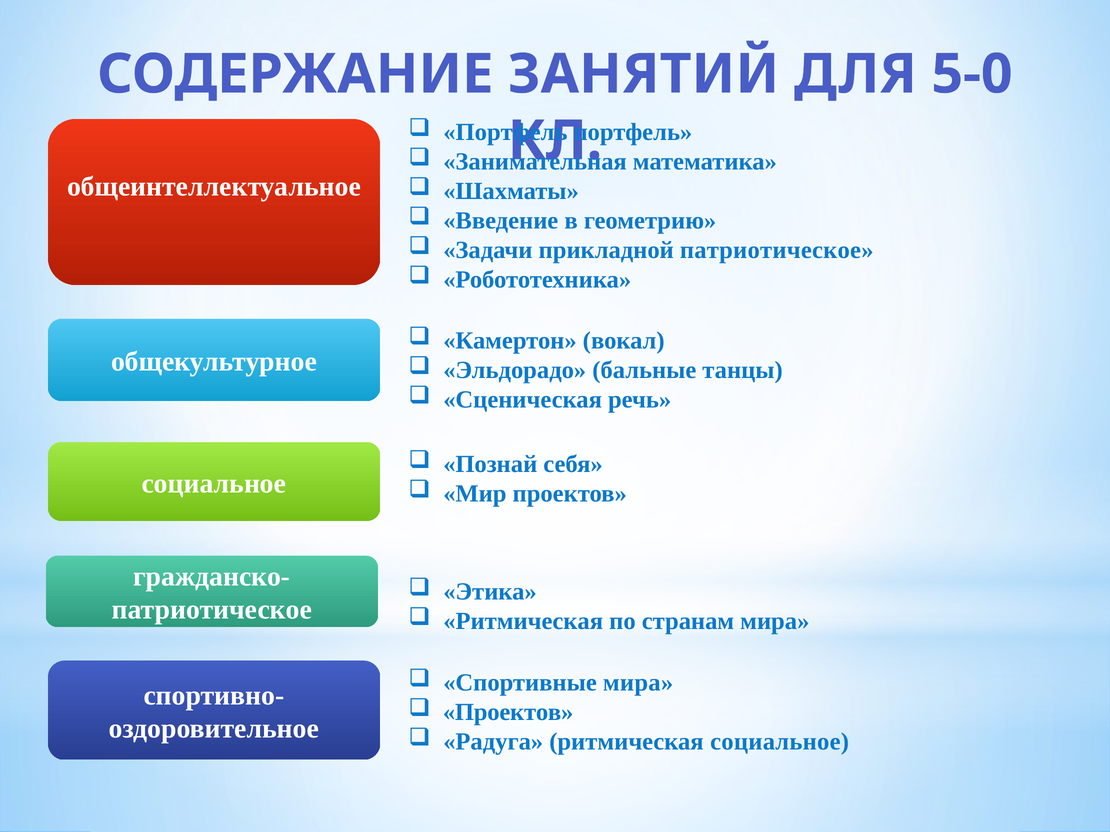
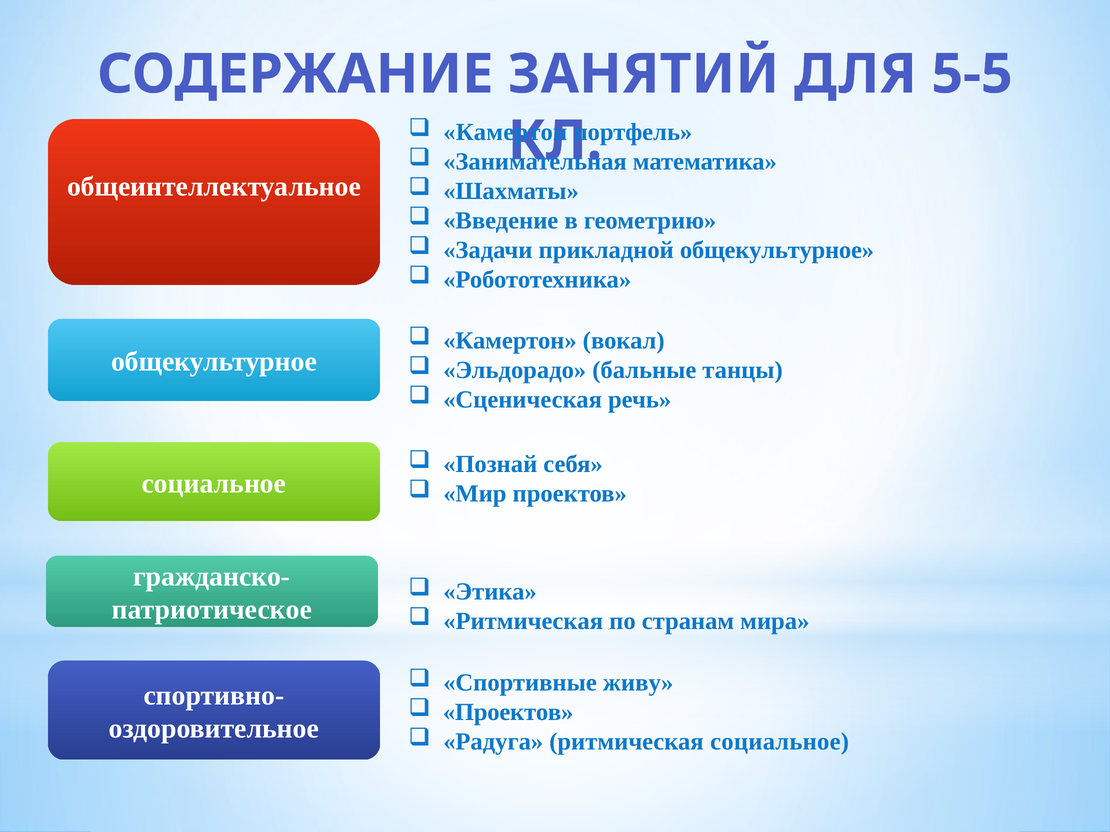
5-0: 5-0 -> 5-5
Портфель at (505, 132): Портфель -> Камертон
прикладной патриотическое: патриотическое -> общекультурное
Спортивные мира: мира -> живу
